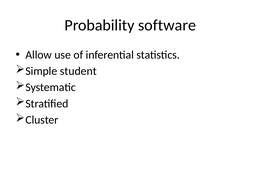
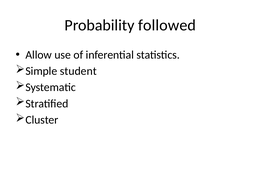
software: software -> followed
